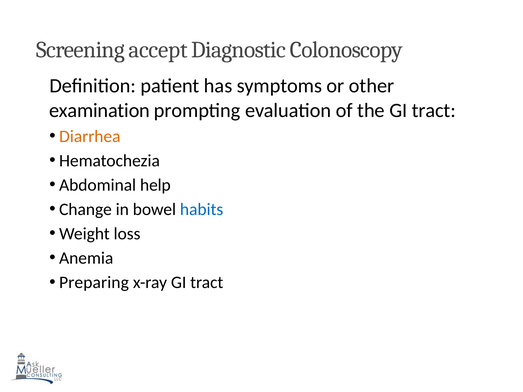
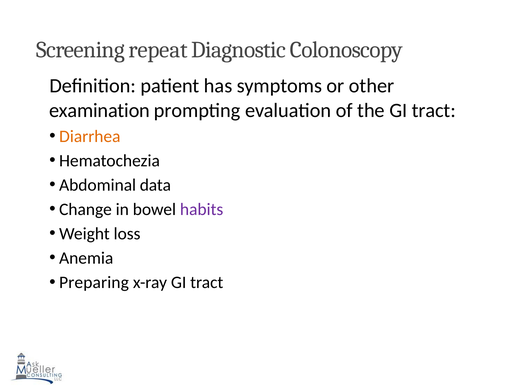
accept: accept -> repeat
help: help -> data
habits colour: blue -> purple
